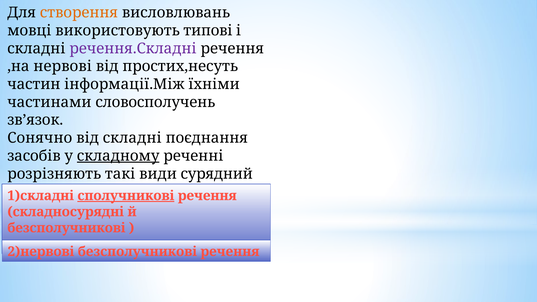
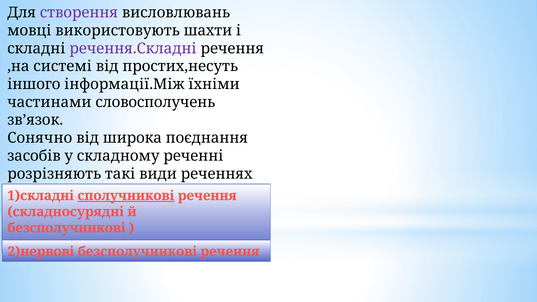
створення colour: orange -> purple
типові: типові -> шахти
нервові: нервові -> системі
частин: частин -> іншого
від складні: складні -> широка
складному underline: present -> none
сурядний: сурядний -> реченнях
